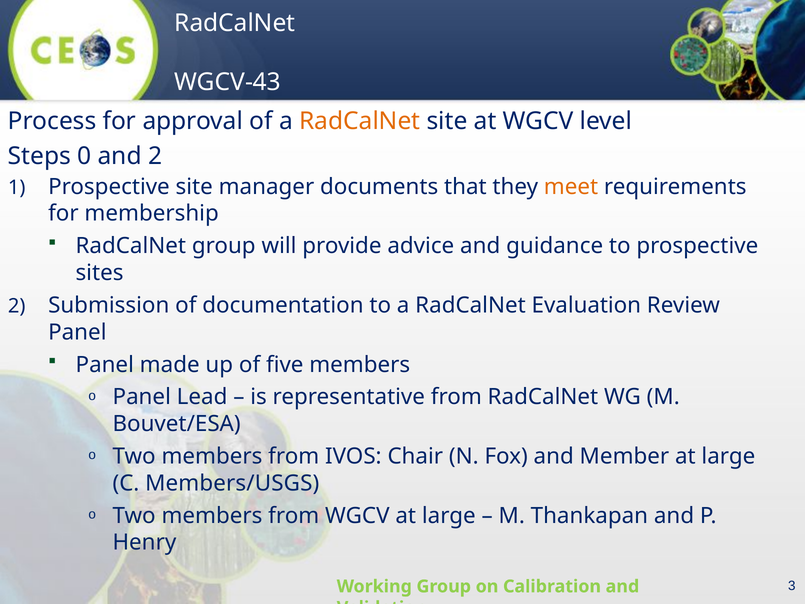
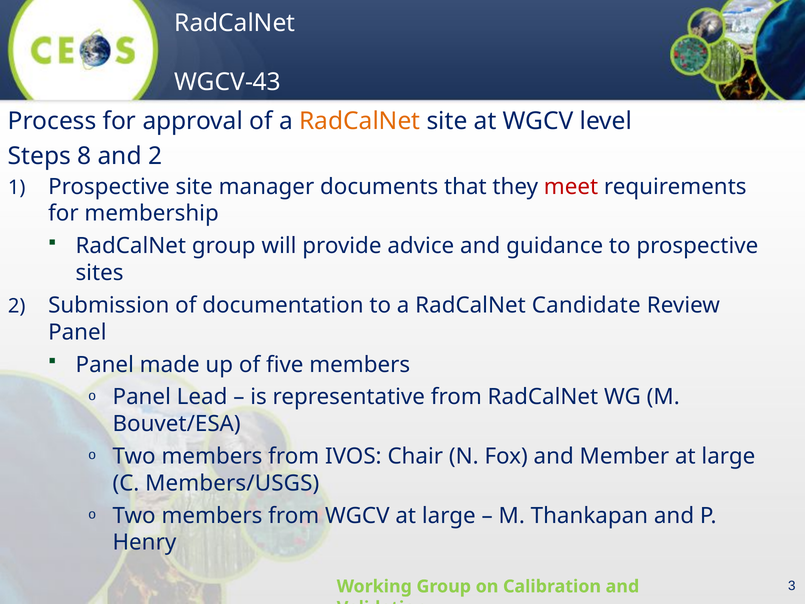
0: 0 -> 8
meet colour: orange -> red
Evaluation: Evaluation -> Candidate
